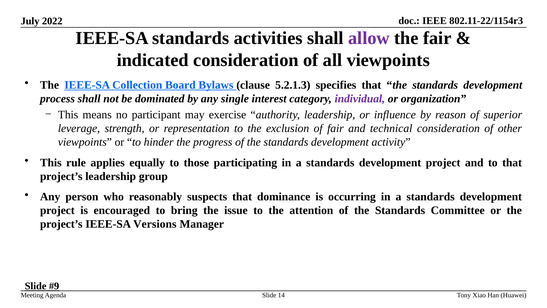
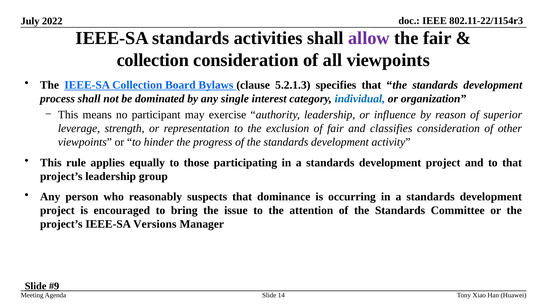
indicated at (153, 60): indicated -> collection
individual colour: purple -> blue
technical: technical -> classifies
